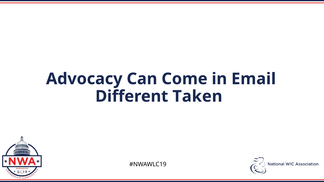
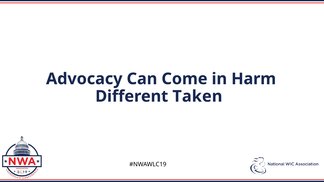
Email: Email -> Harm
